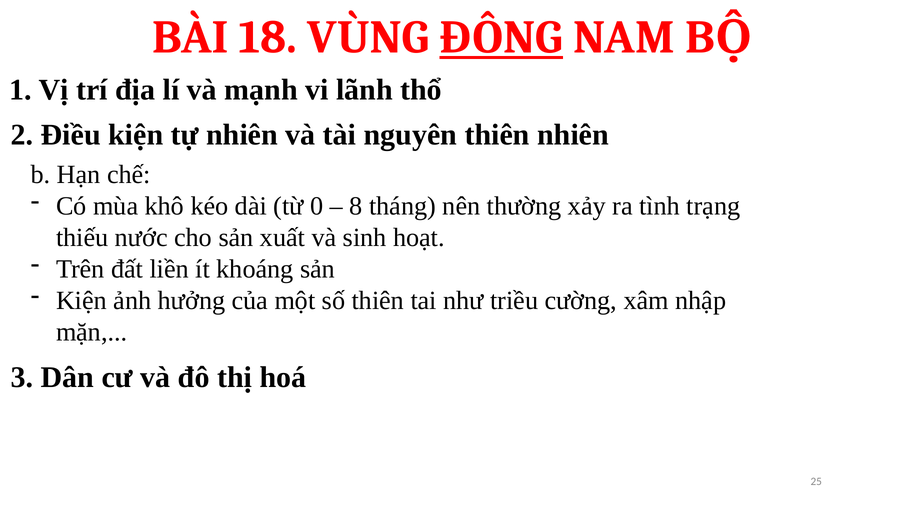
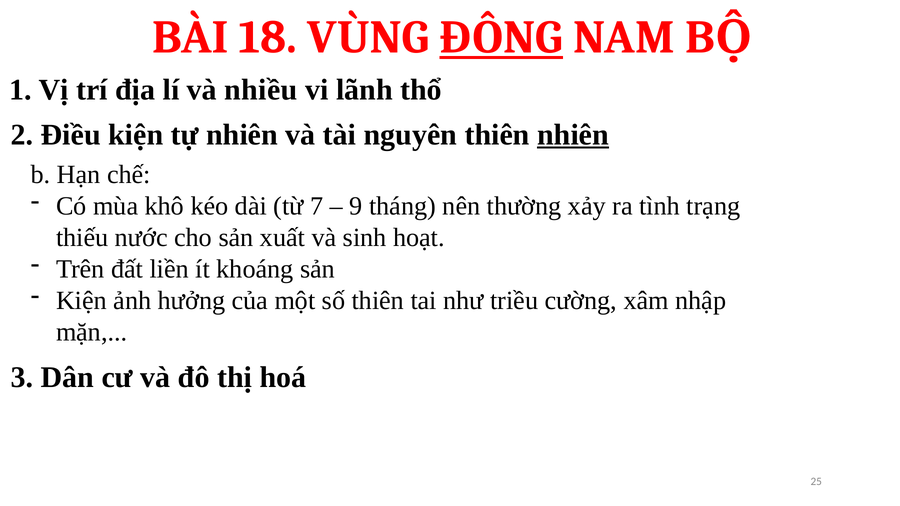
mạnh: mạnh -> nhiều
nhiên at (573, 135) underline: none -> present
0: 0 -> 7
8: 8 -> 9
